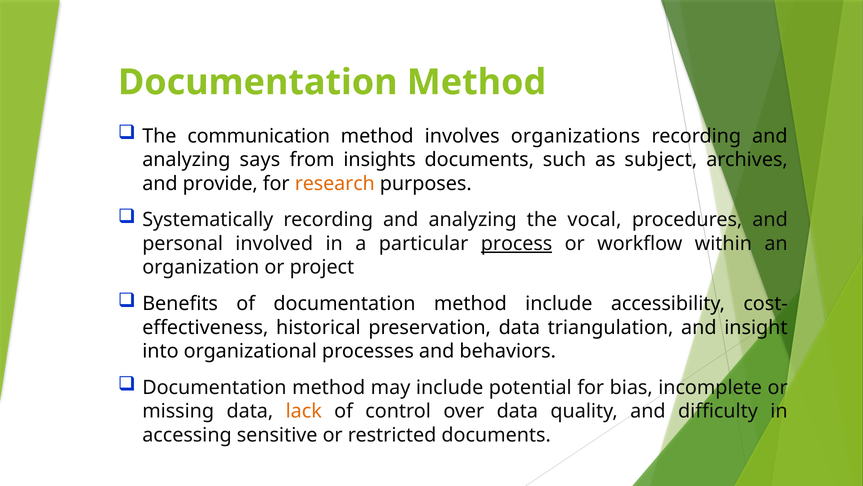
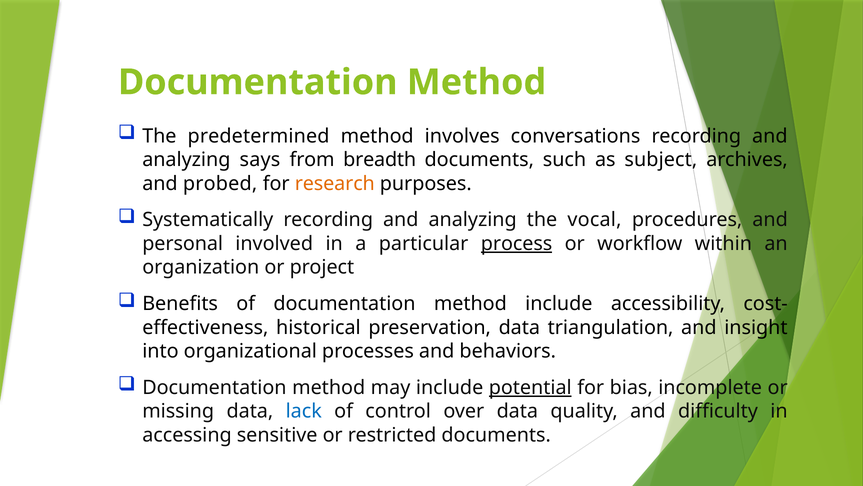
communication: communication -> predetermined
organizations: organizations -> conversations
insights: insights -> breadth
provide: provide -> probed
potential underline: none -> present
lack colour: orange -> blue
